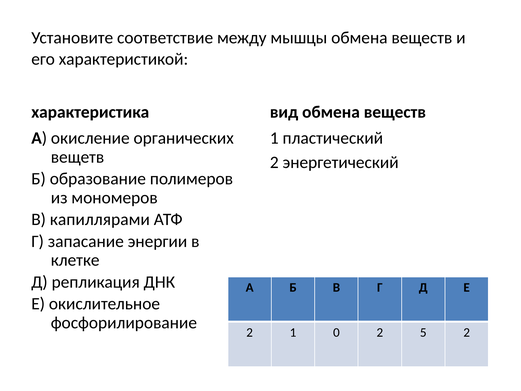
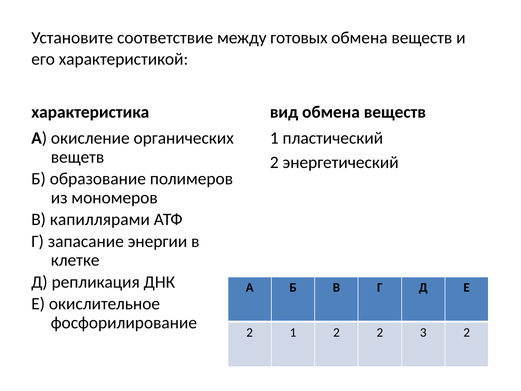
мышцы: мышцы -> готовых
1 0: 0 -> 2
5: 5 -> 3
